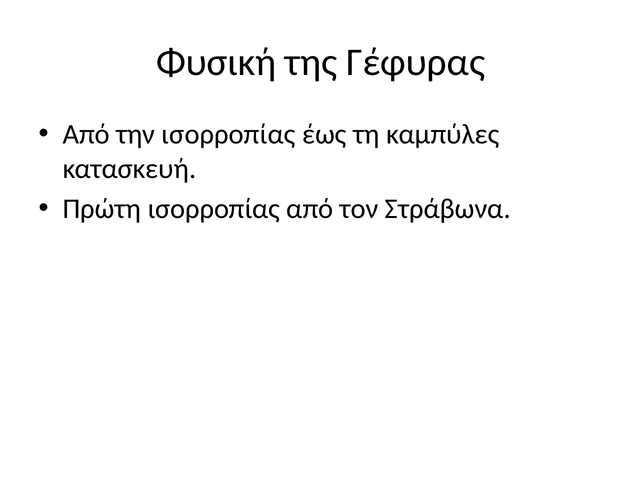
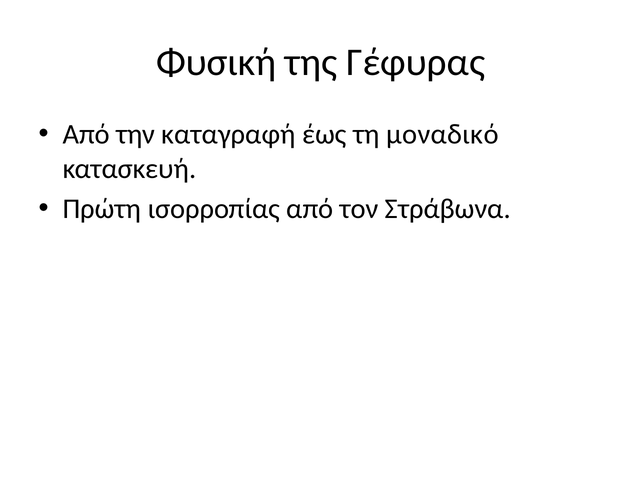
την ισορροπίας: ισορροπίας -> καταγραφή
καμπύλες: καμπύλες -> μοναδικό
